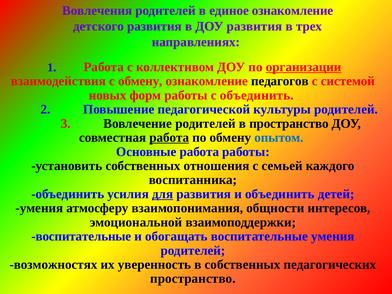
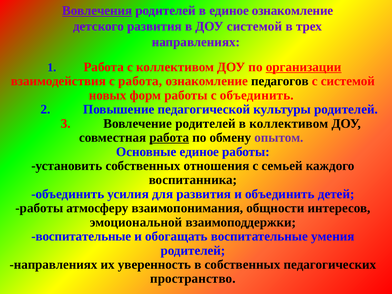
Вовлечения underline: none -> present
ДОУ развития: развития -> системой
с обмену: обмену -> работа
в пространство: пространство -> коллективом
опытом colour: blue -> purple
Основные работа: работа -> единое
для underline: present -> none
умения at (39, 208): умения -> работы
возможностях at (53, 265): возможностях -> направлениях
